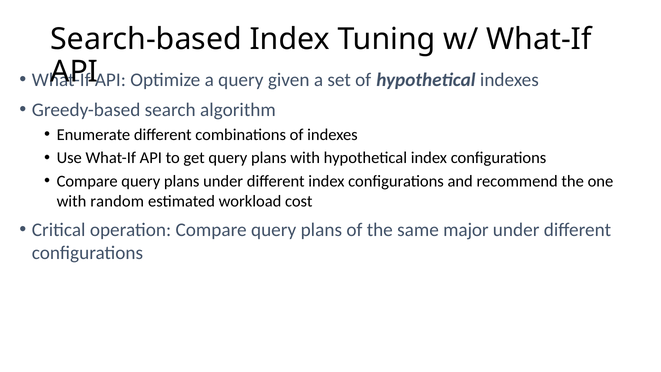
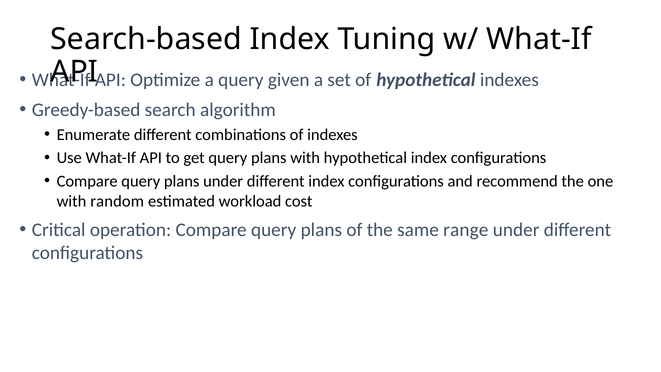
major: major -> range
